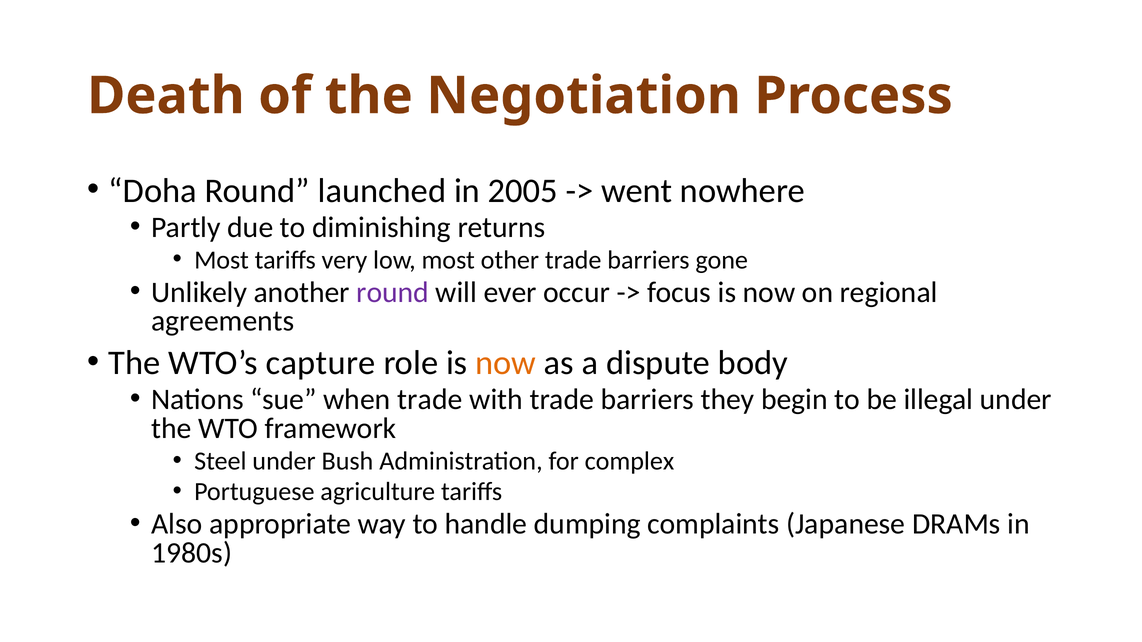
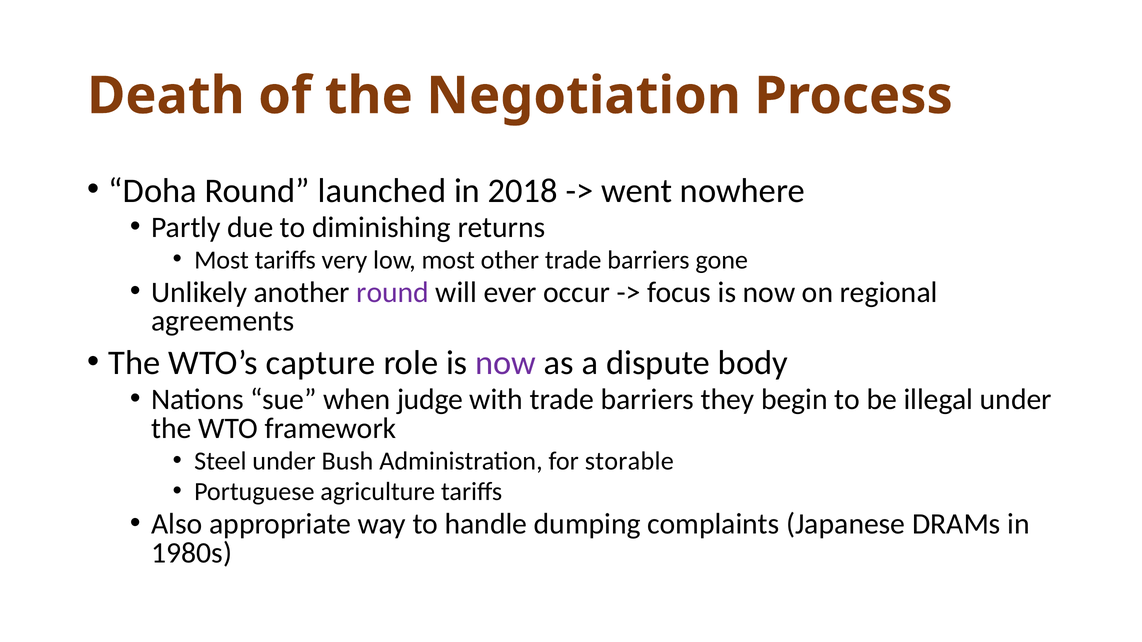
2005: 2005 -> 2018
now at (506, 363) colour: orange -> purple
when trade: trade -> judge
complex: complex -> storable
